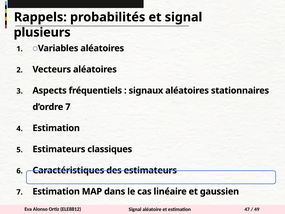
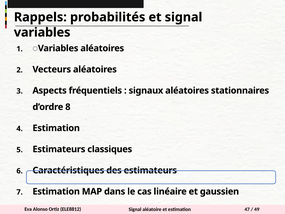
plusieurs at (42, 32): plusieurs -> variables
d’ordre 7: 7 -> 8
